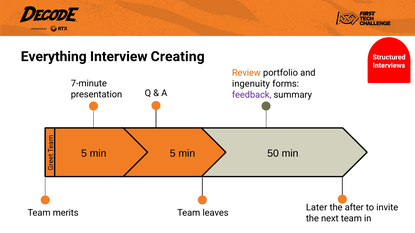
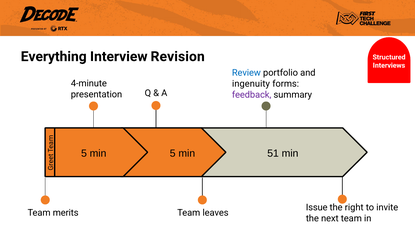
Creating: Creating -> Revision
Review colour: orange -> blue
7-minute: 7-minute -> 4-minute
50: 50 -> 51
Later: Later -> Issue
after: after -> right
